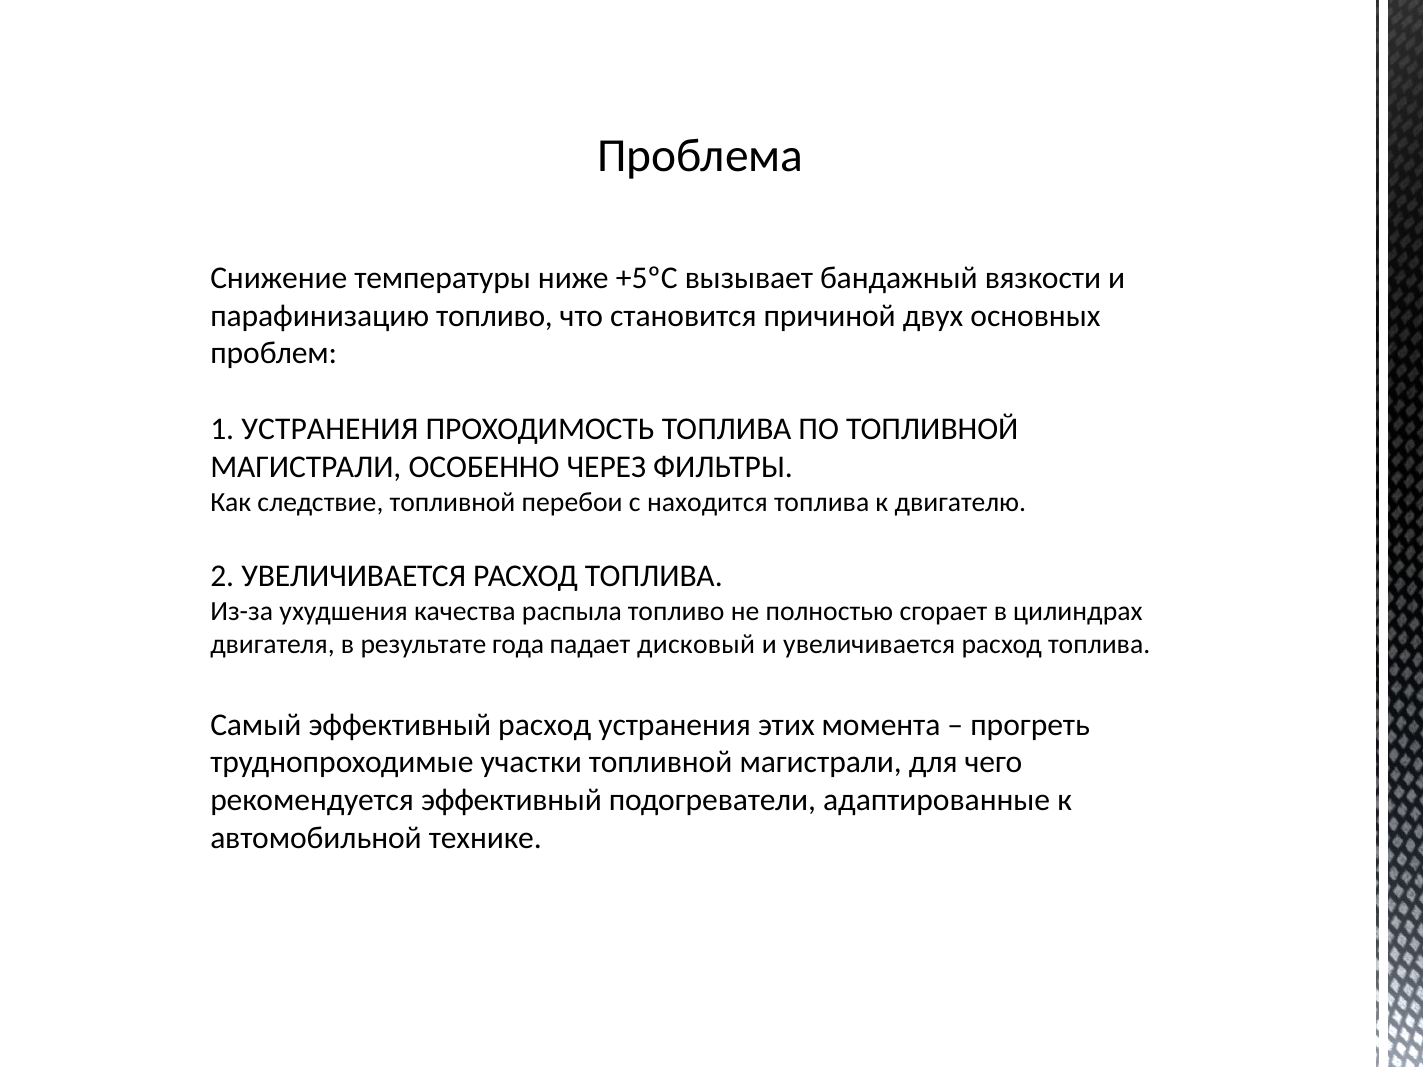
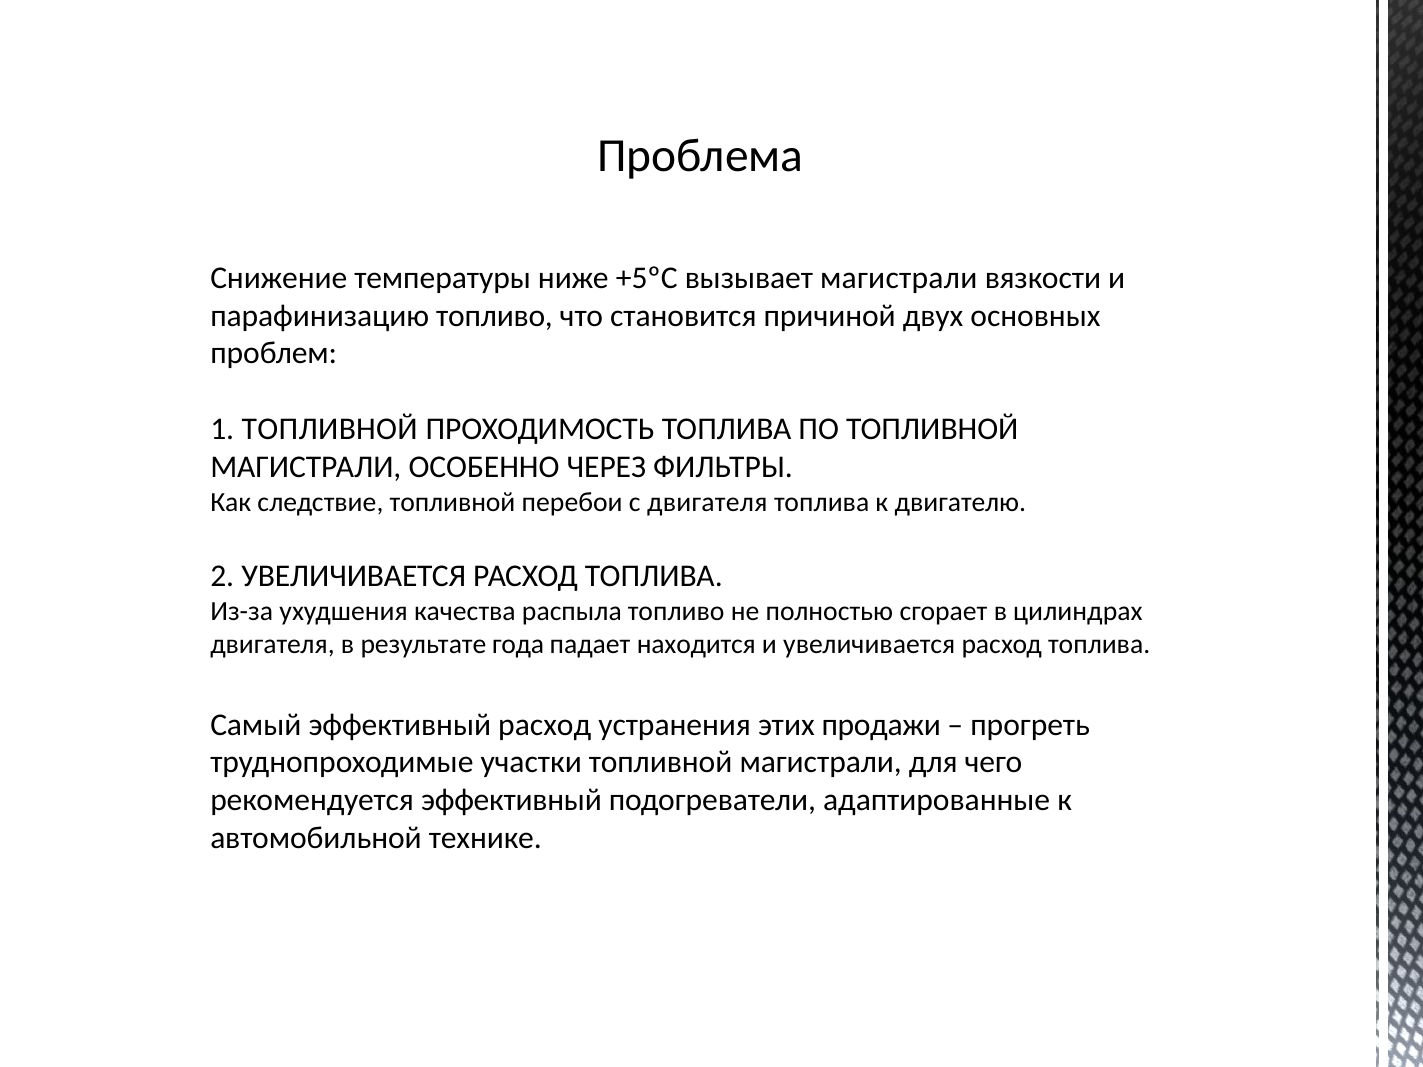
вызывает бандажный: бандажный -> магистрали
1 УСТРАНЕНИЯ: УСТРАНЕНИЯ -> ТОПЛИВНОЙ
с находится: находится -> двигателя
дисковый: дисковый -> находится
момента: момента -> продажи
